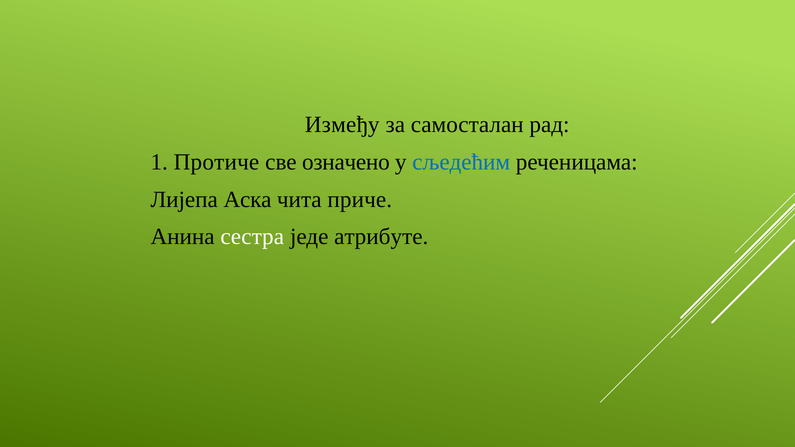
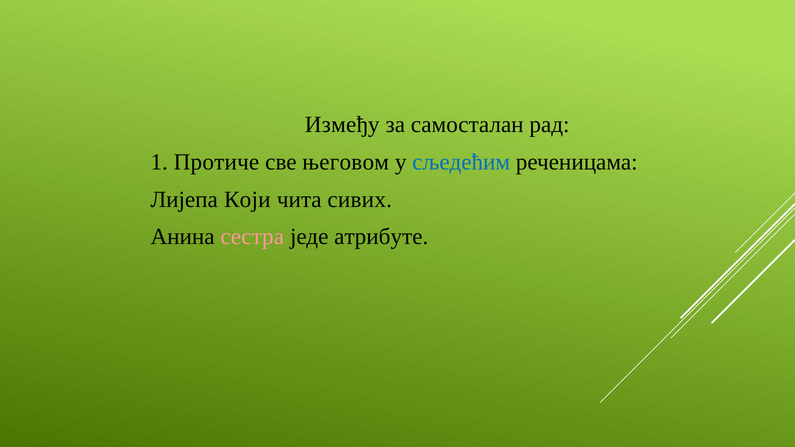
означено: означено -> његовом
Аска: Аска -> Који
приче: приче -> сивих
сестра colour: white -> pink
